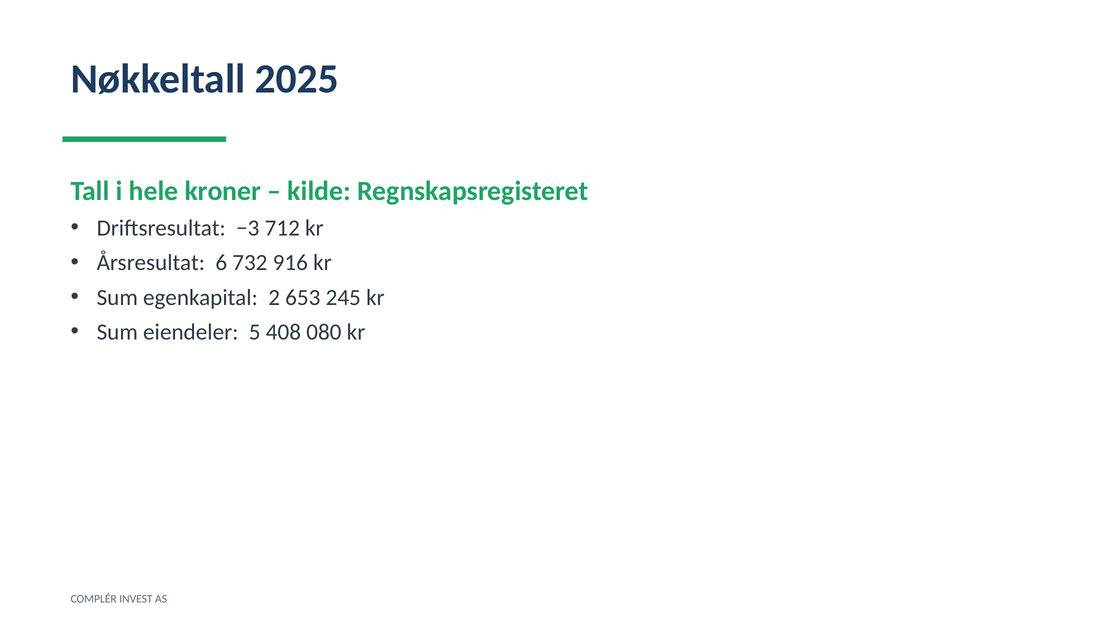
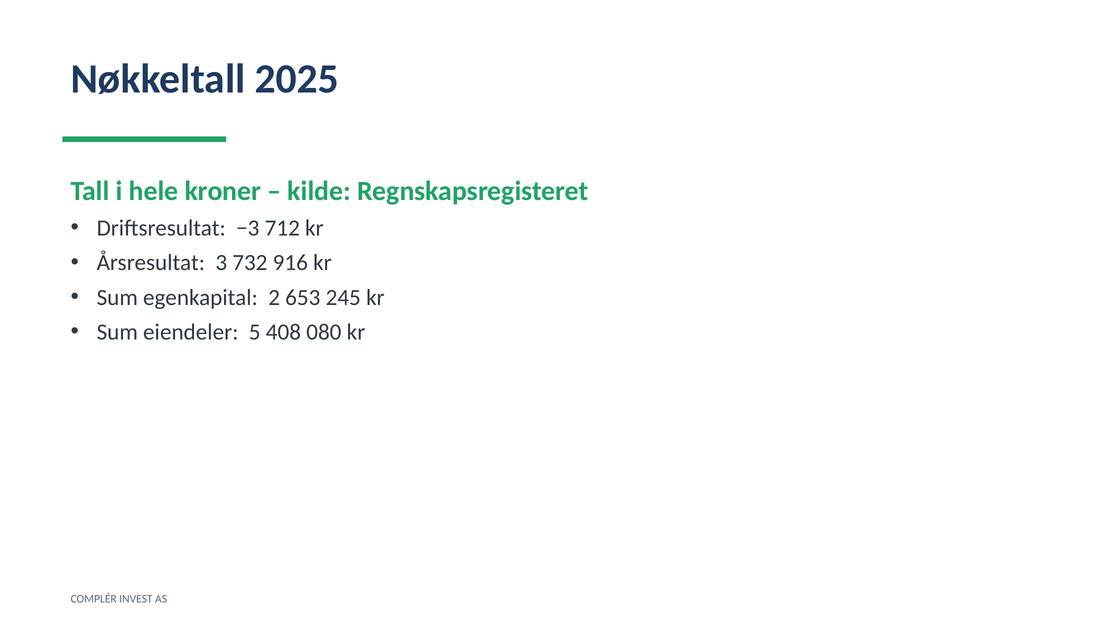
6: 6 -> 3
